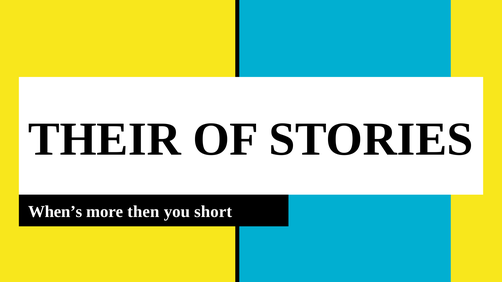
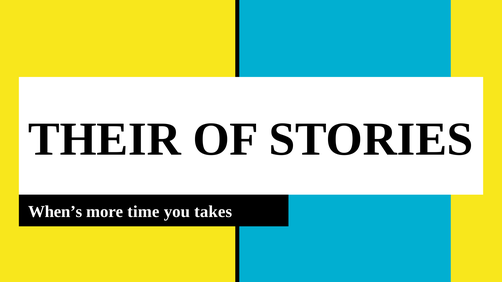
then: then -> time
short: short -> takes
